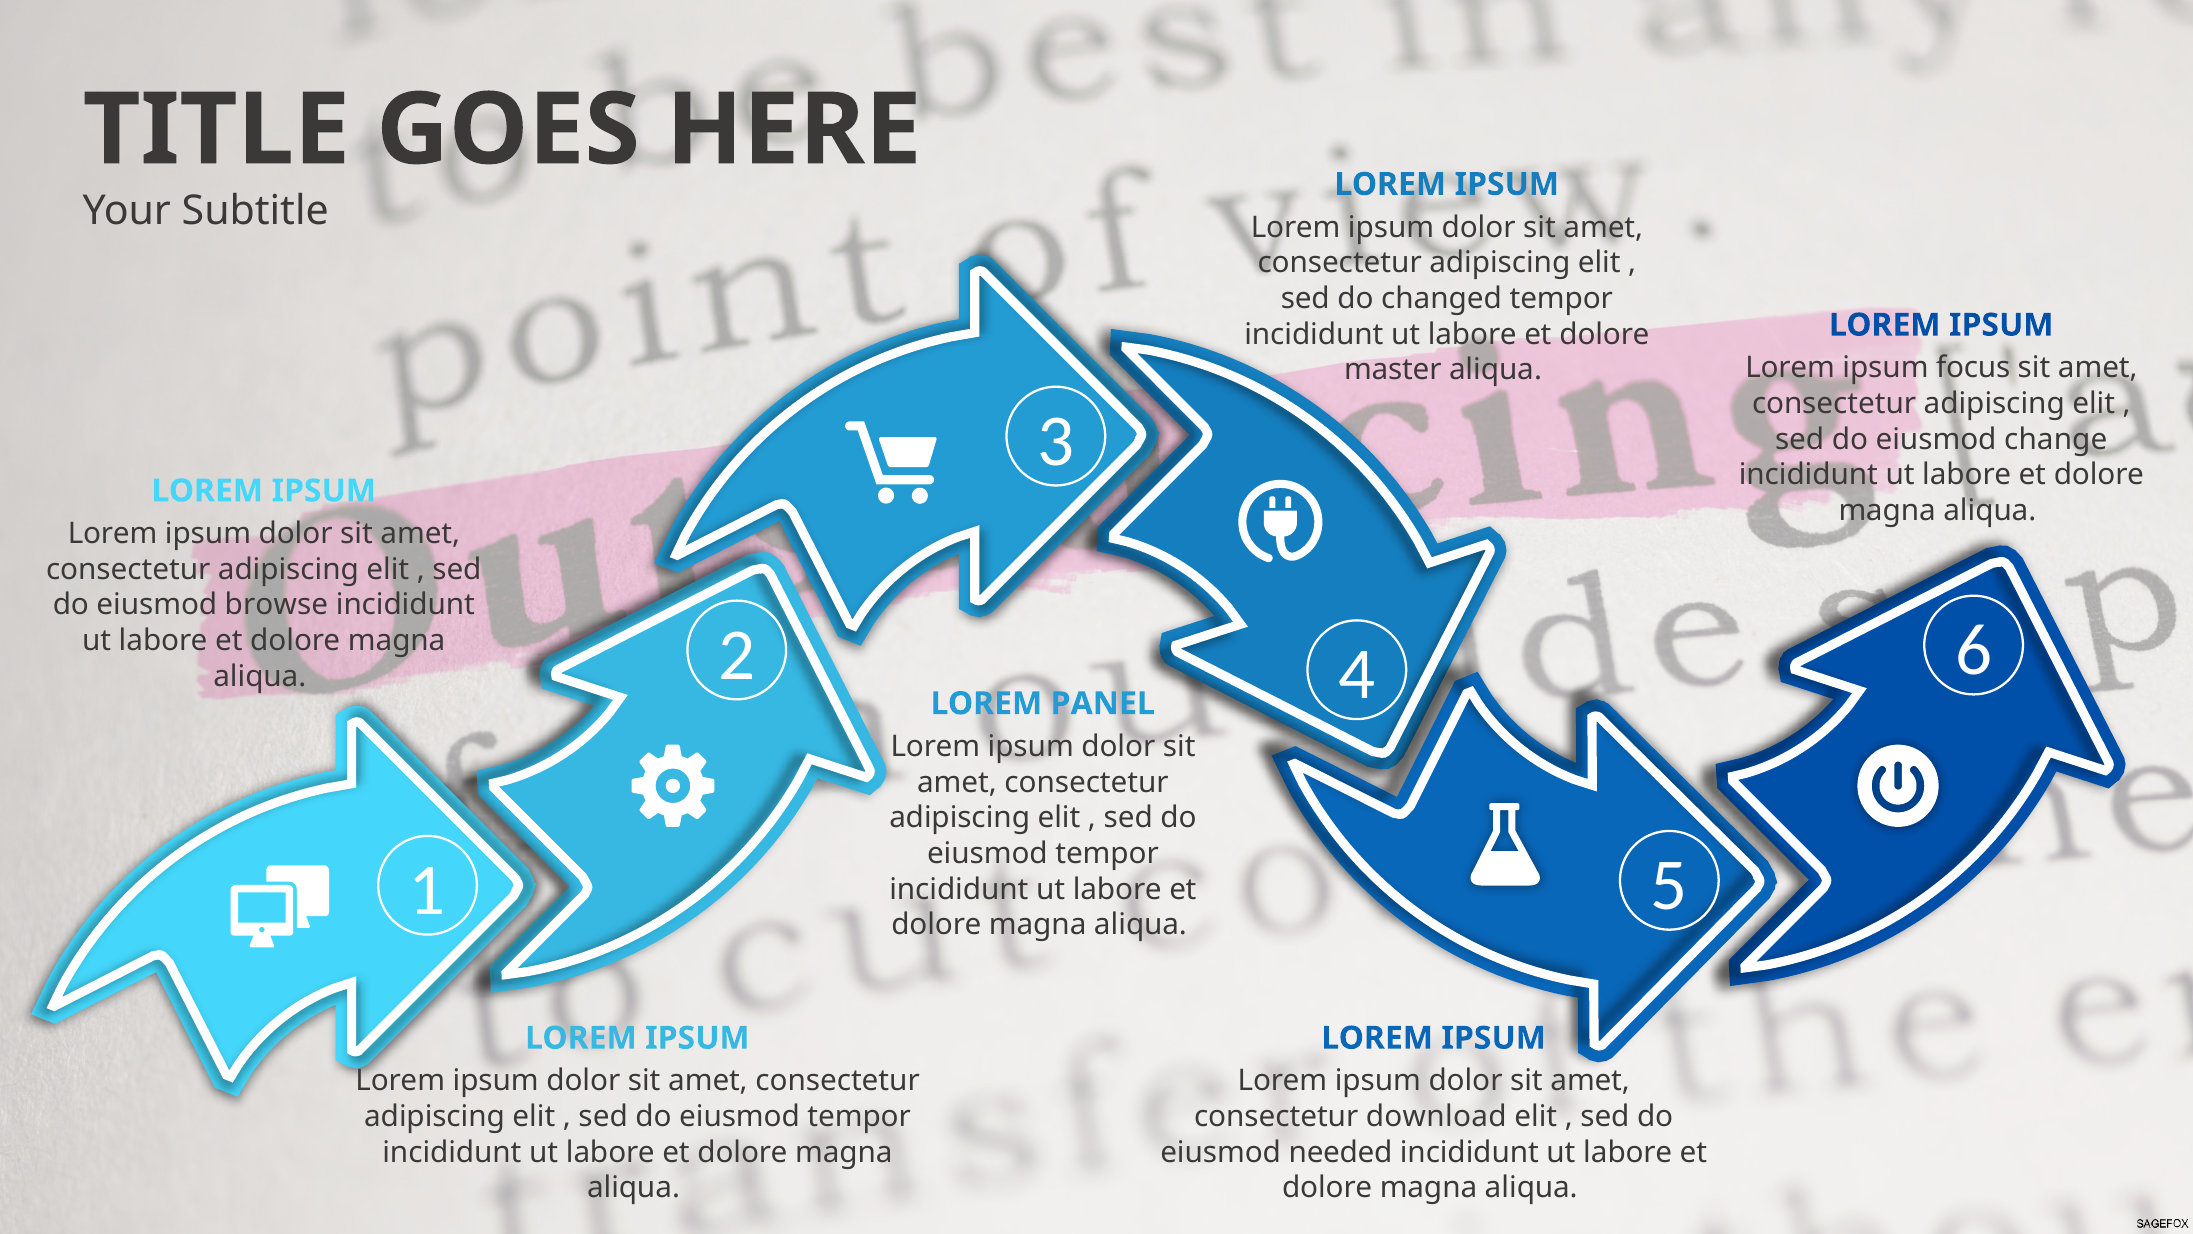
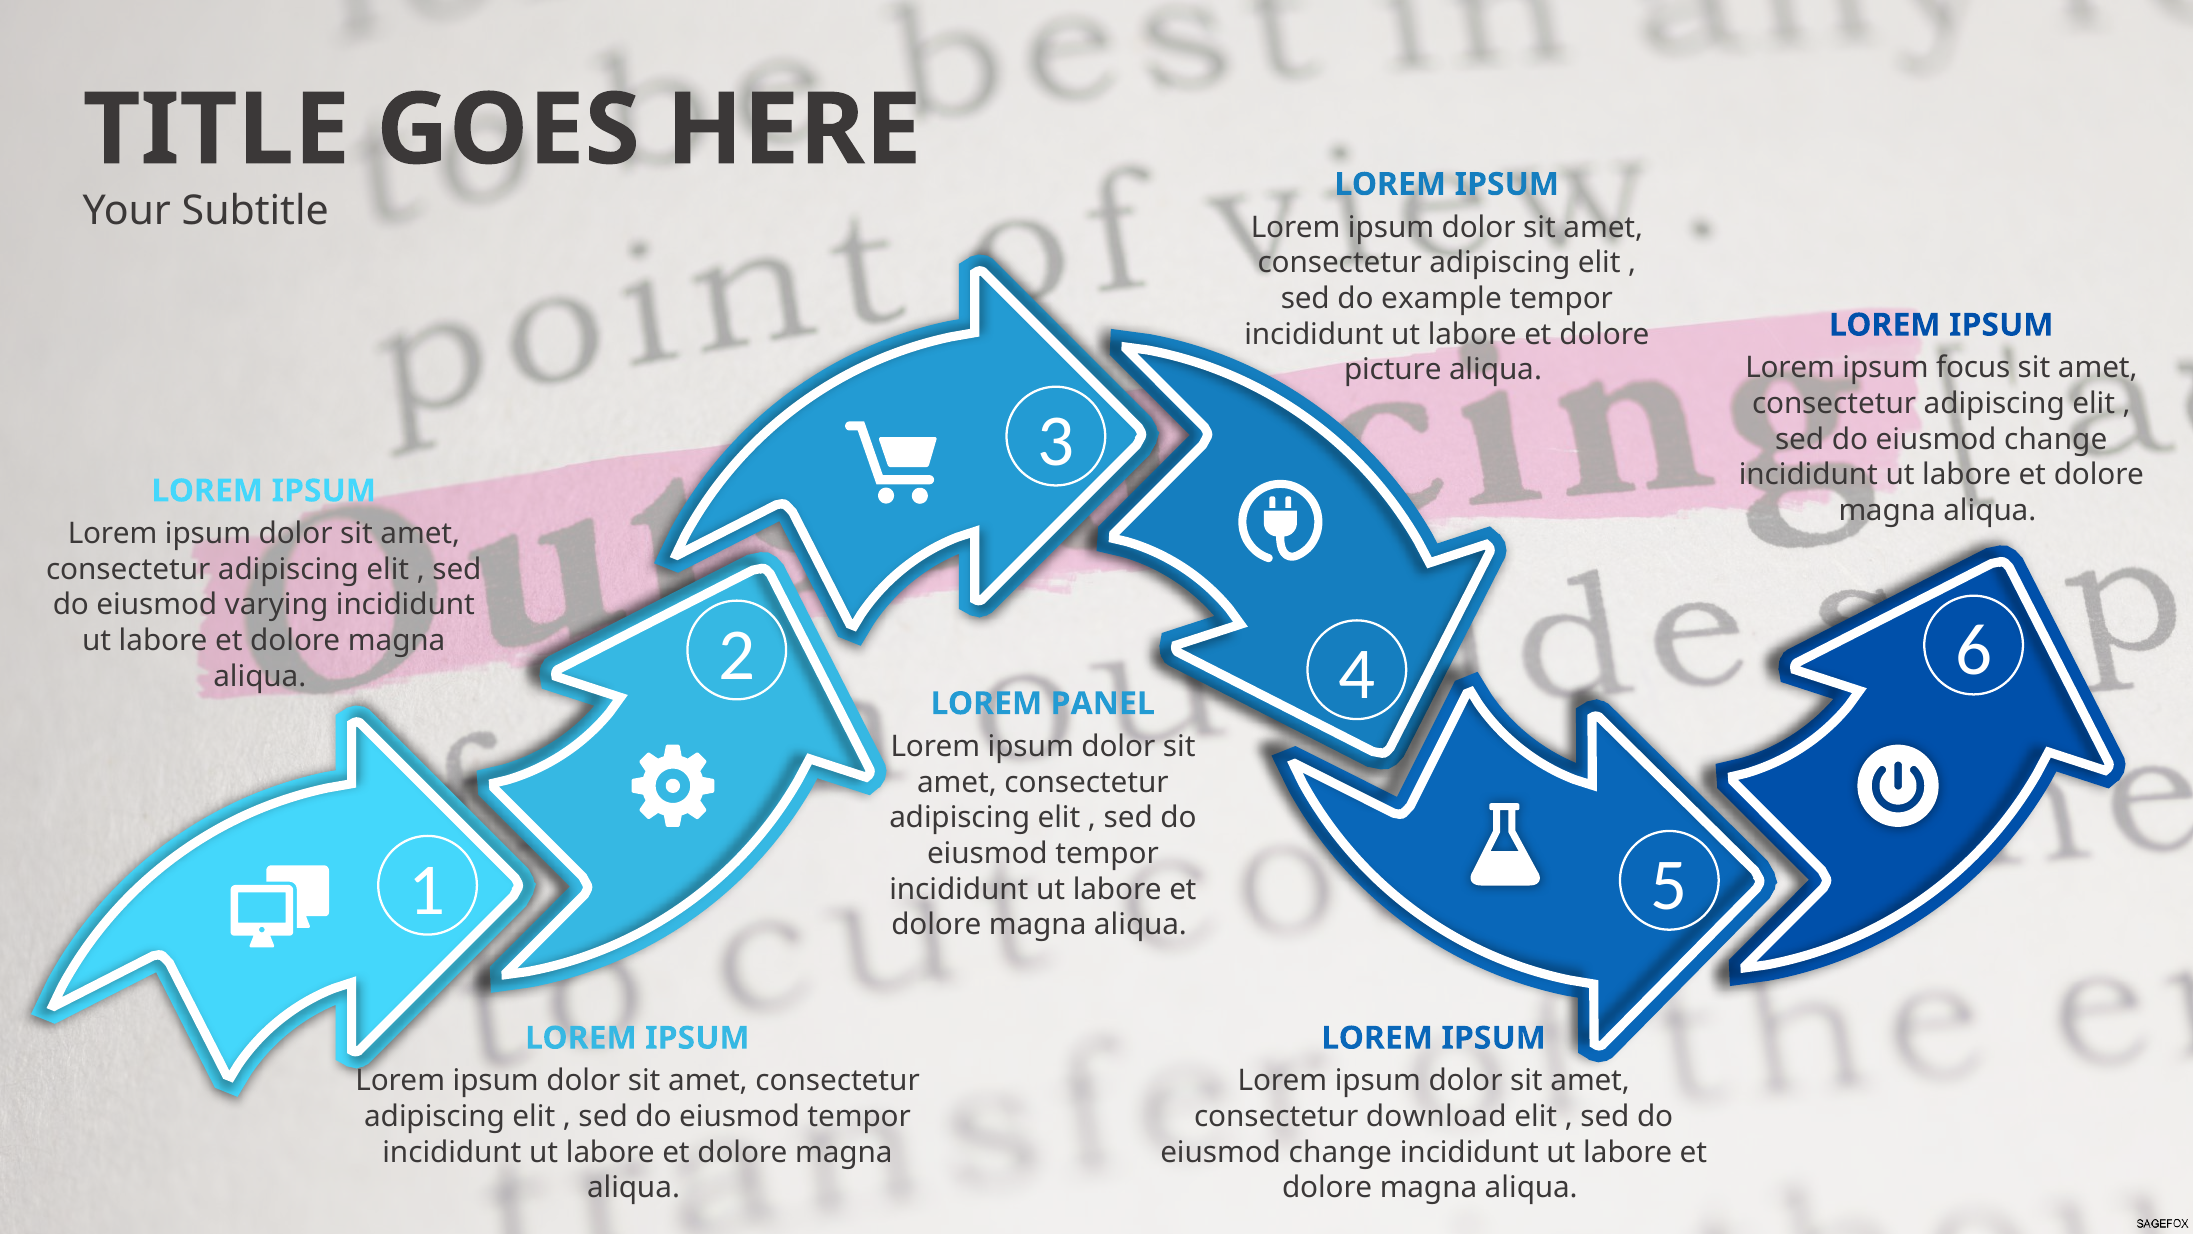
changed: changed -> example
master: master -> picture
browse: browse -> varying
needed at (1341, 1152): needed -> change
